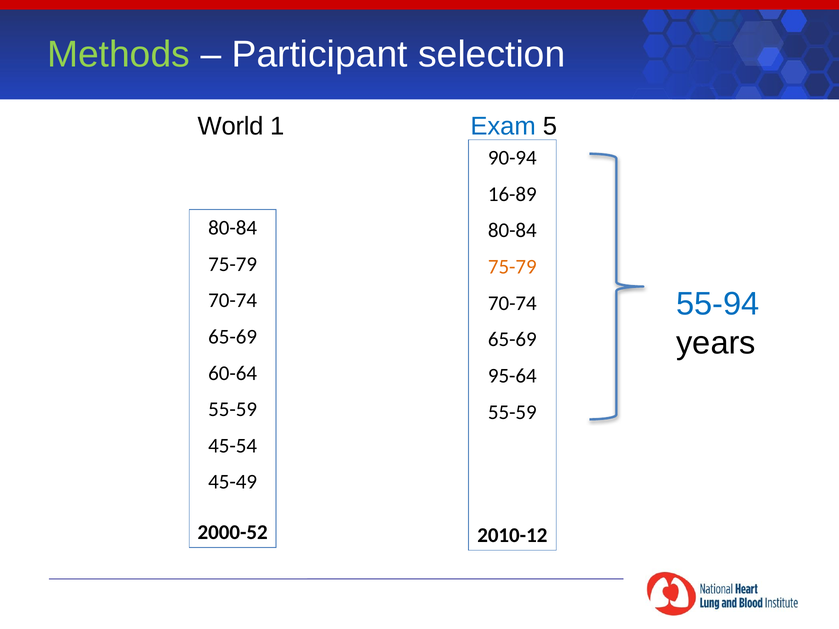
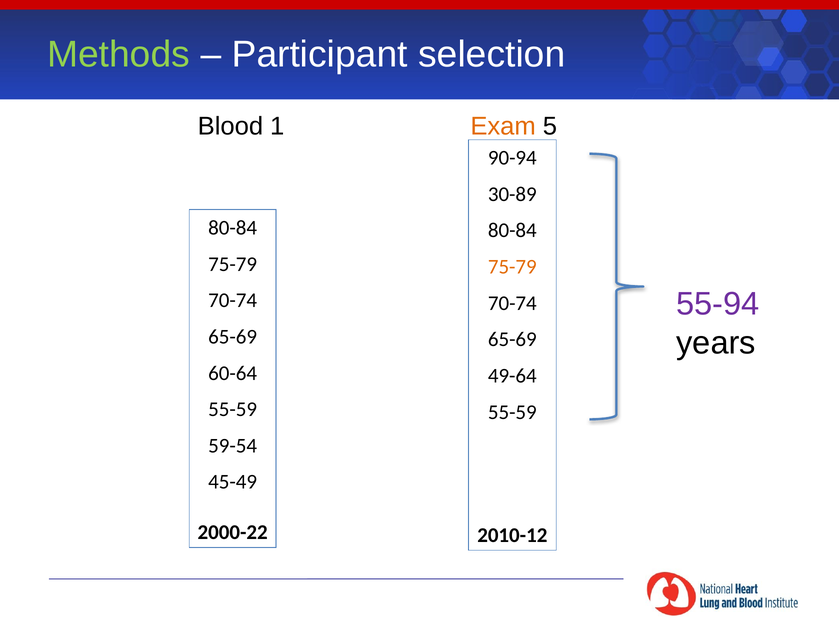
World: World -> Blood
Exam colour: blue -> orange
16-89: 16-89 -> 30-89
55-94 colour: blue -> purple
95-64: 95-64 -> 49-64
45-54: 45-54 -> 59-54
2000-52: 2000-52 -> 2000-22
